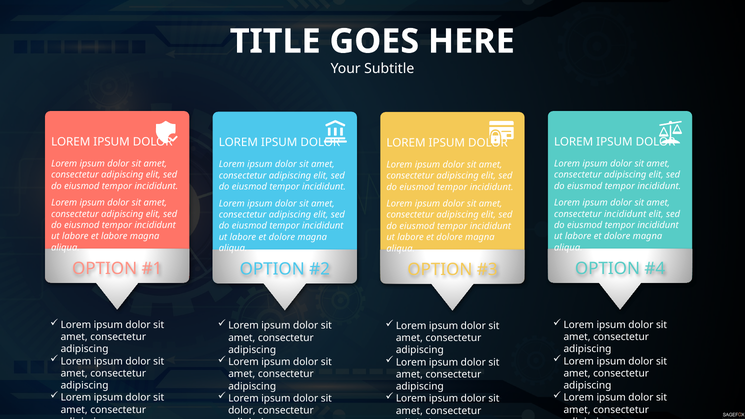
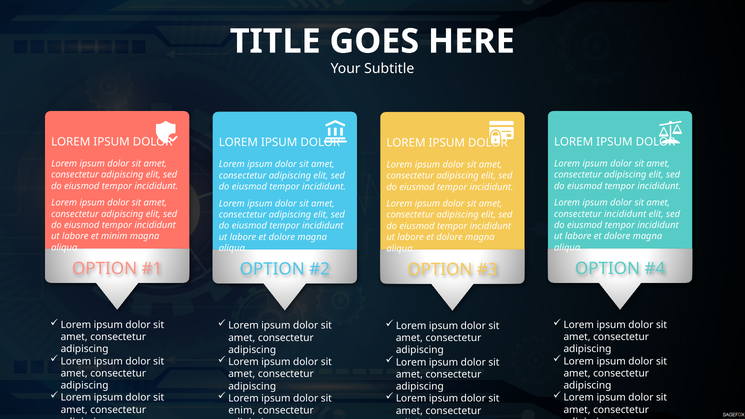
et labore: labore -> minim
dolor at (242, 410): dolor -> enim
